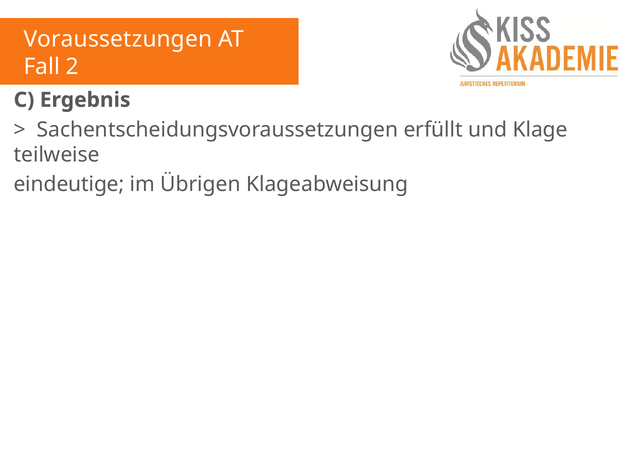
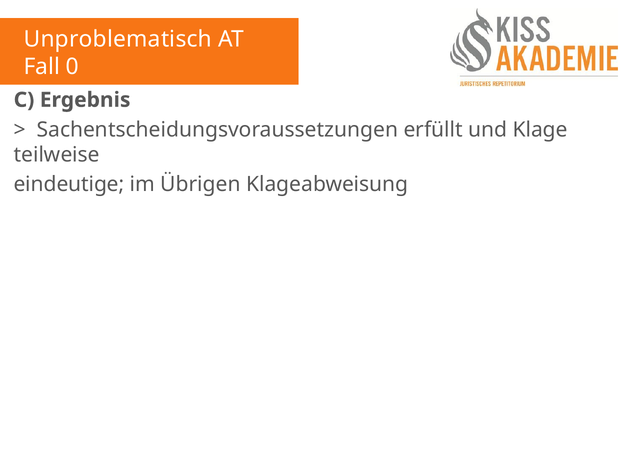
Voraussetzungen: Voraussetzungen -> Unproblematisch
2: 2 -> 0
